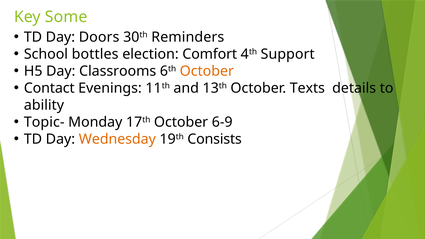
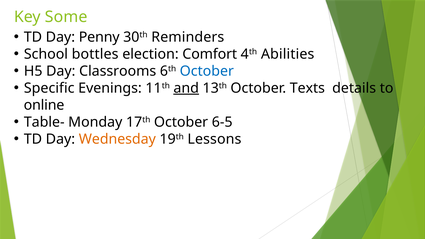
Doors: Doors -> Penny
Support: Support -> Abilities
October at (207, 71) colour: orange -> blue
Contact: Contact -> Specific
and underline: none -> present
ability: ability -> online
Topic-: Topic- -> Table-
6-9: 6-9 -> 6-5
Consists: Consists -> Lessons
